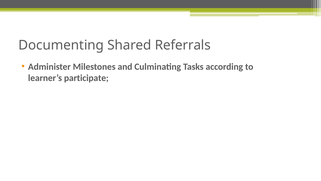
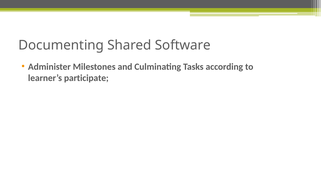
Referrals: Referrals -> Software
